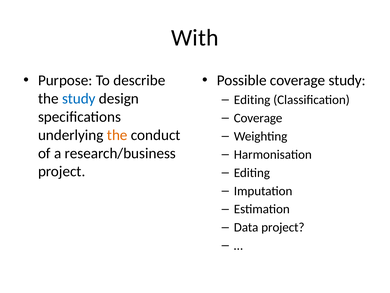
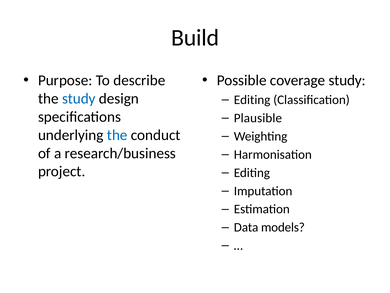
With: With -> Build
Coverage at (258, 118): Coverage -> Plausible
the at (117, 135) colour: orange -> blue
Data project: project -> models
